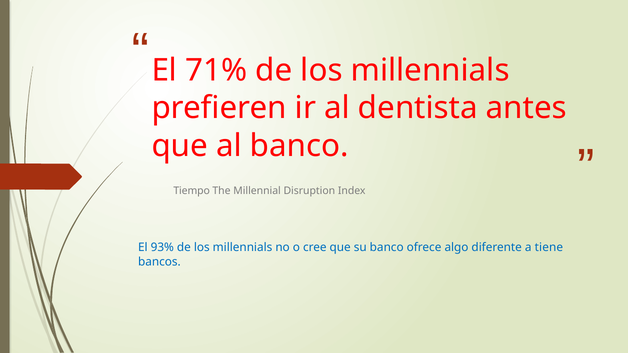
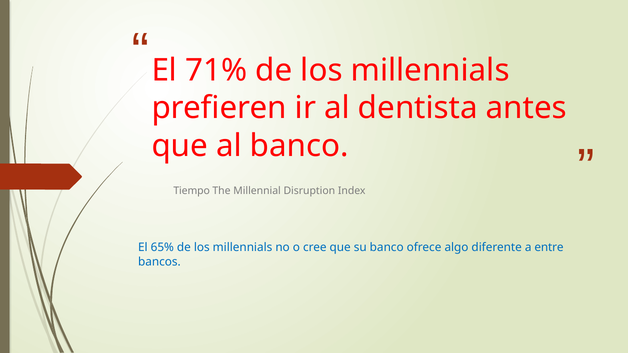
93%: 93% -> 65%
tiene: tiene -> entre
